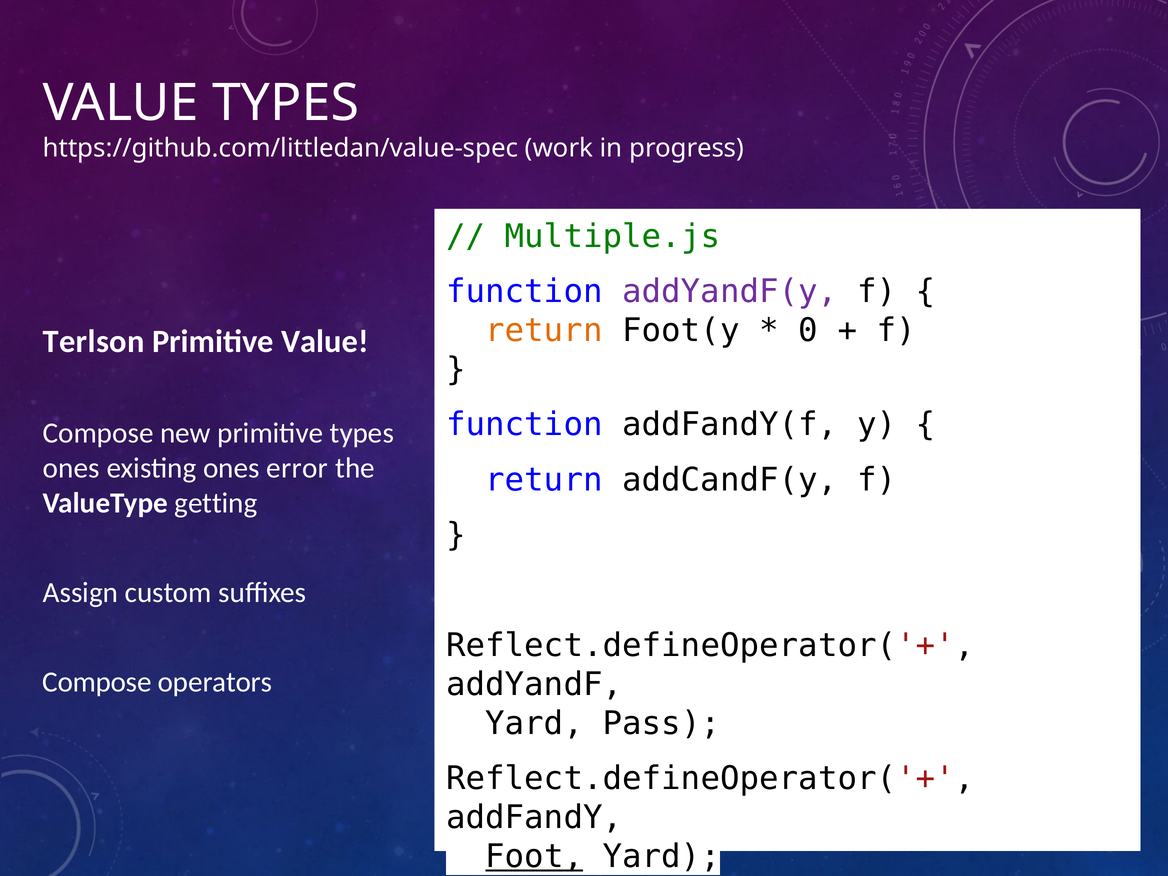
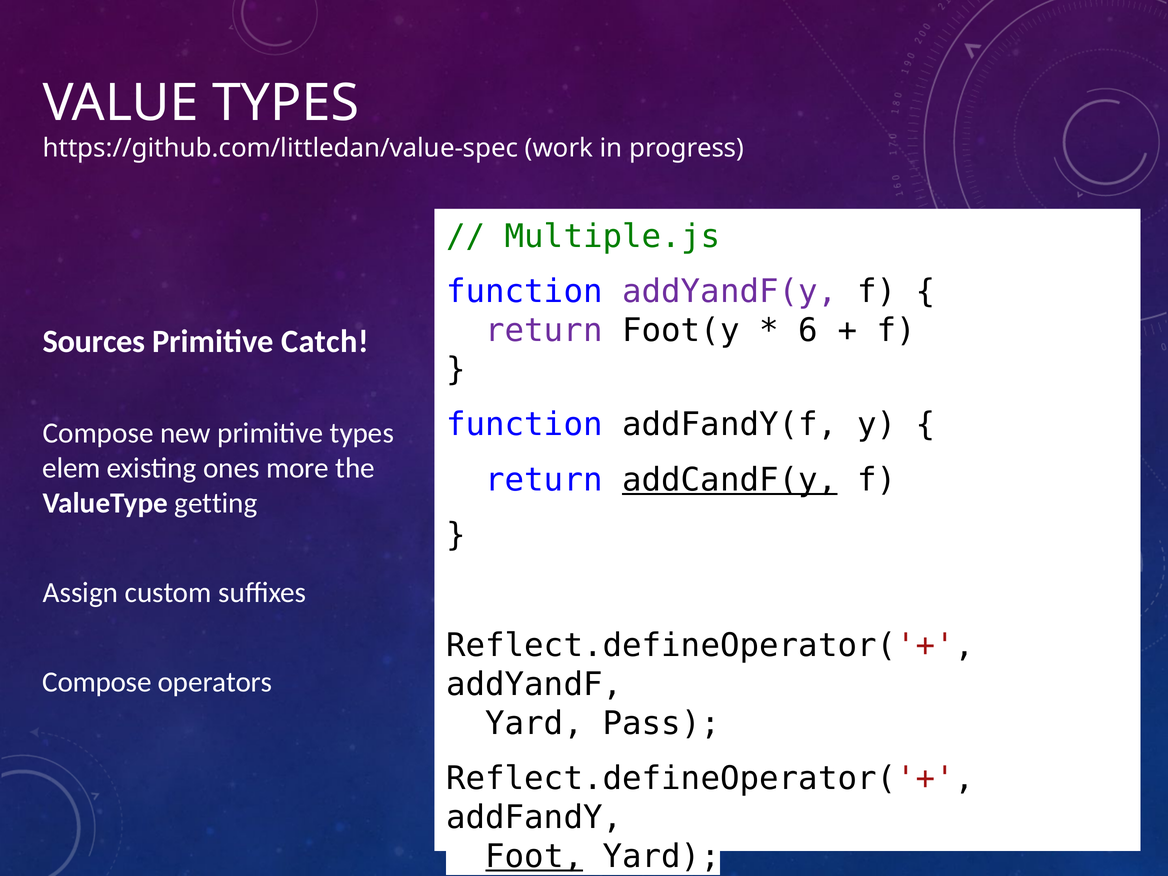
return at (544, 331) colour: orange -> purple
0: 0 -> 6
Terlson: Terlson -> Sources
Primitive Value: Value -> Catch
ones at (71, 468): ones -> elem
error: error -> more
addCandF(y underline: none -> present
